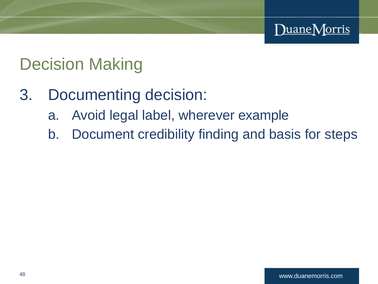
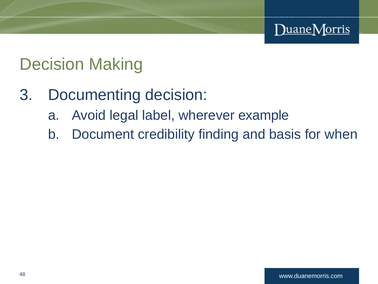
steps: steps -> when
